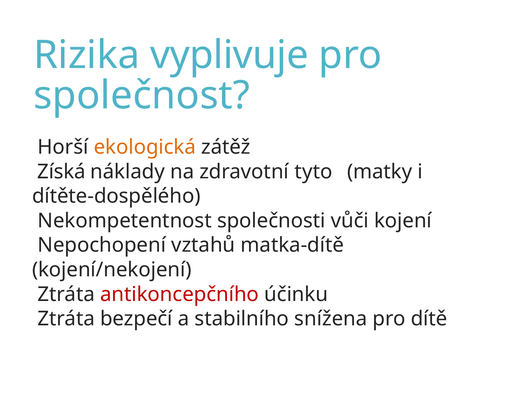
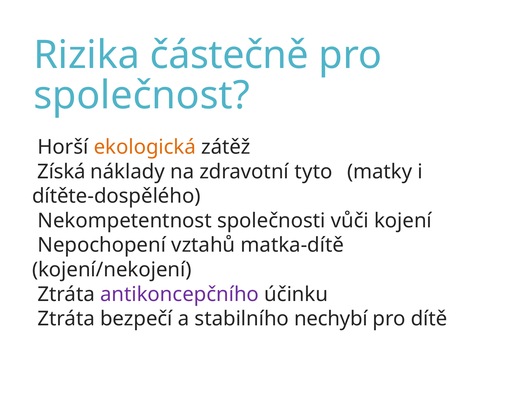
vyplivuje: vyplivuje -> částečně
antikoncepčního colour: red -> purple
snížena: snížena -> nechybí
